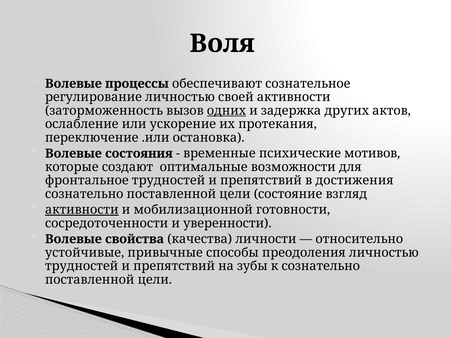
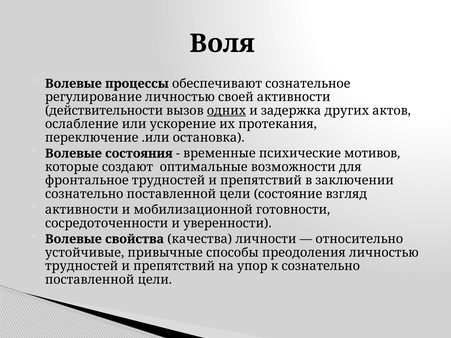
заторможенность: заторможенность -> действительности
достижения: достижения -> заключении
активности at (82, 210) underline: present -> none
зубы: зубы -> упор
